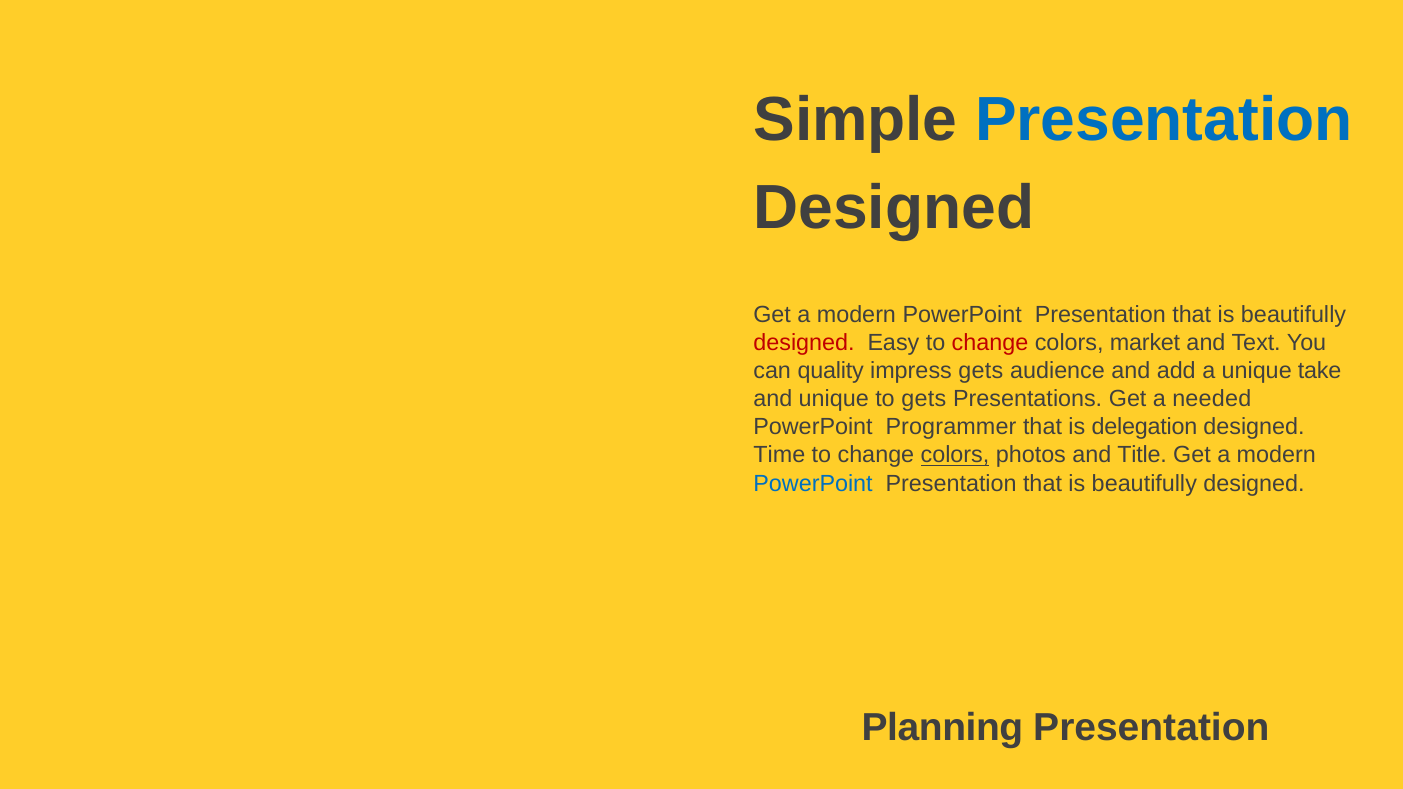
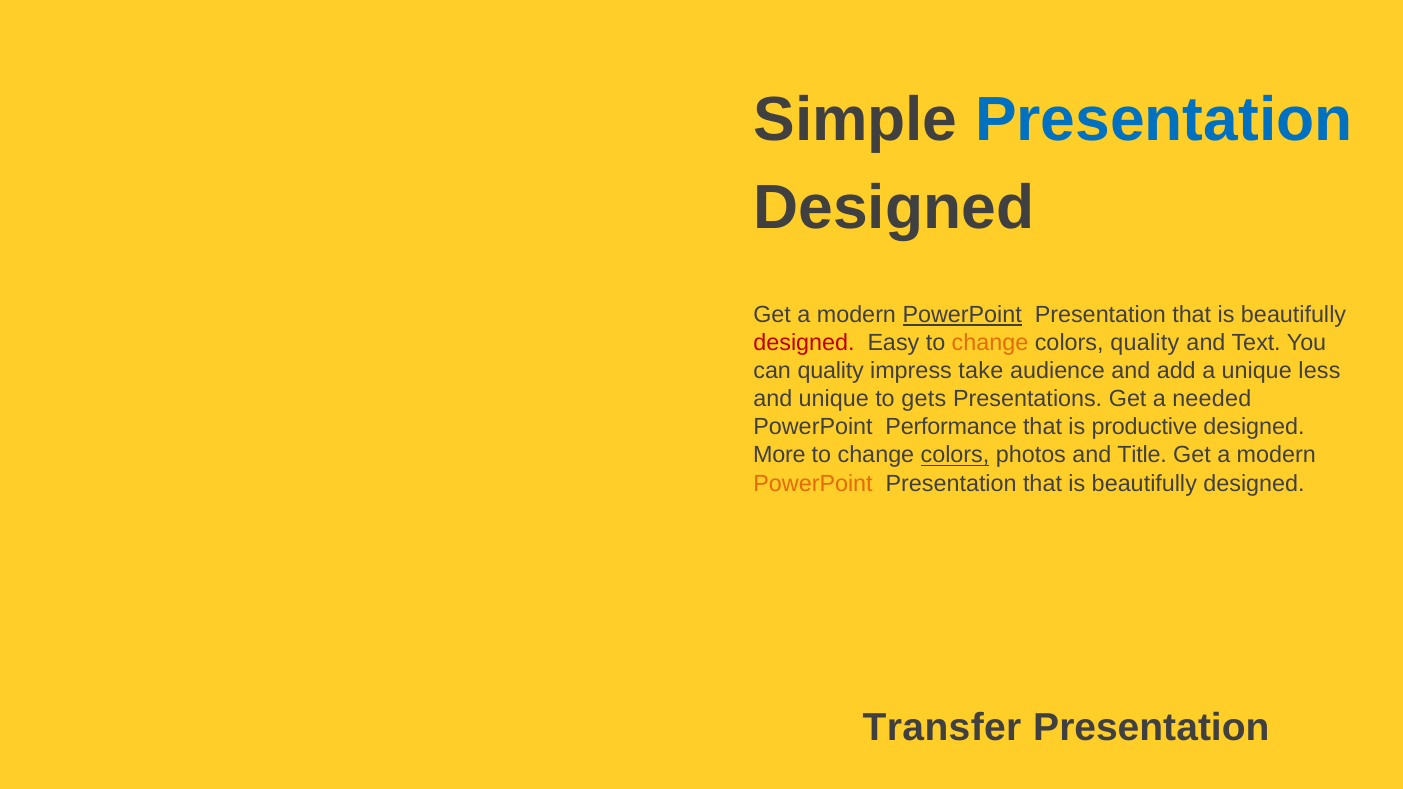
PowerPoint at (962, 315) underline: none -> present
change at (990, 343) colour: red -> orange
colors market: market -> quality
impress gets: gets -> take
take: take -> less
Programmer: Programmer -> Performance
delegation: delegation -> productive
Time: Time -> More
PowerPoint at (813, 483) colour: blue -> orange
Planning: Planning -> Transfer
